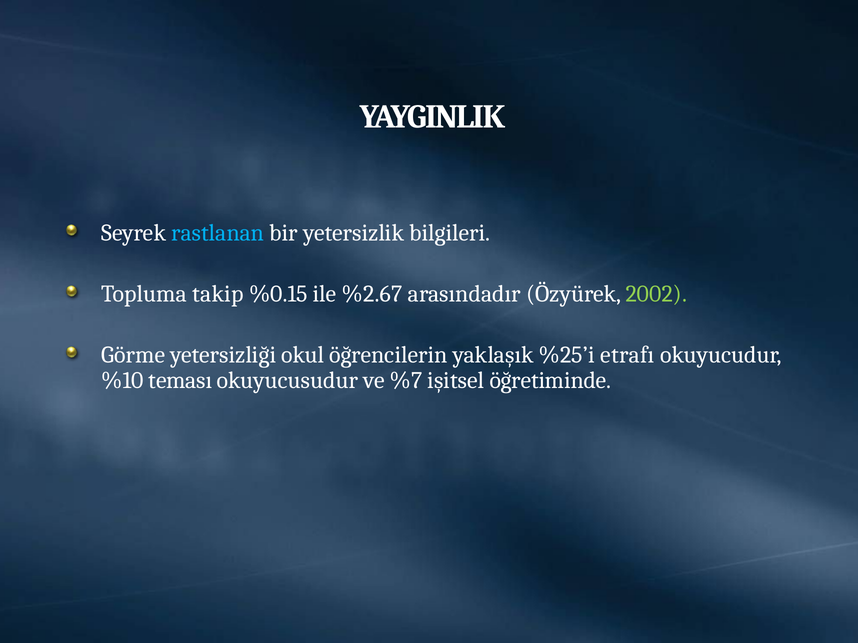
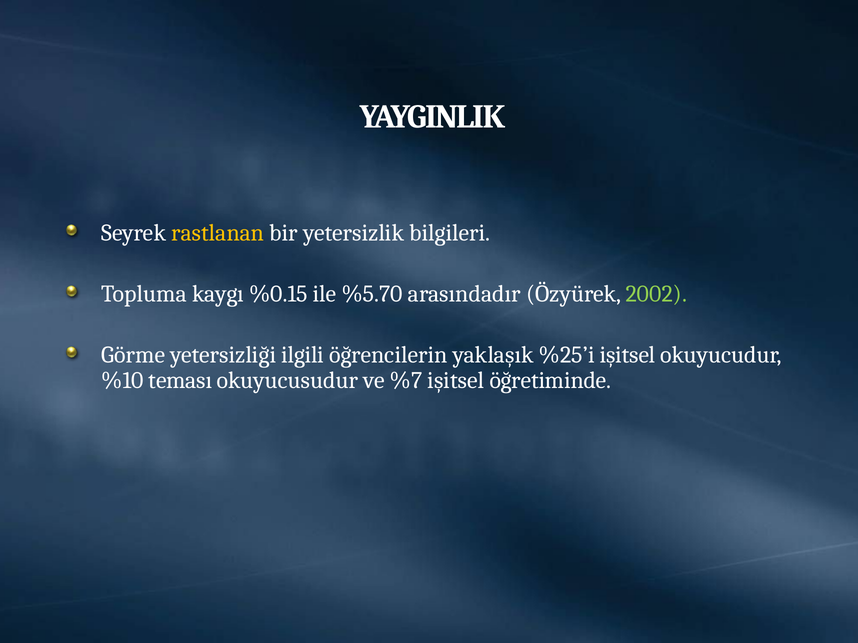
rastlanan colour: light blue -> yellow
takip: takip -> kaygı
%2.67: %2.67 -> %5.70
okul: okul -> ilgili
%25’i etrafı: etrafı -> işitsel
